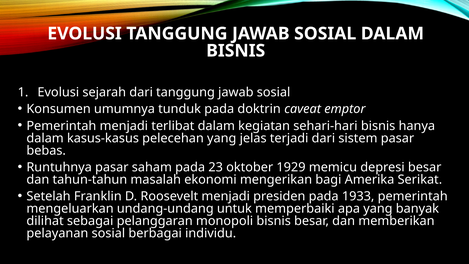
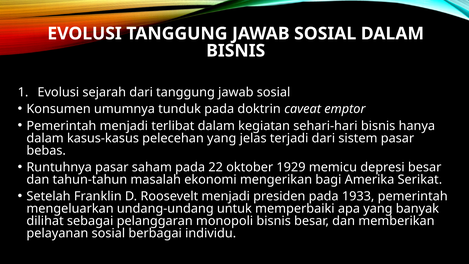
23: 23 -> 22
